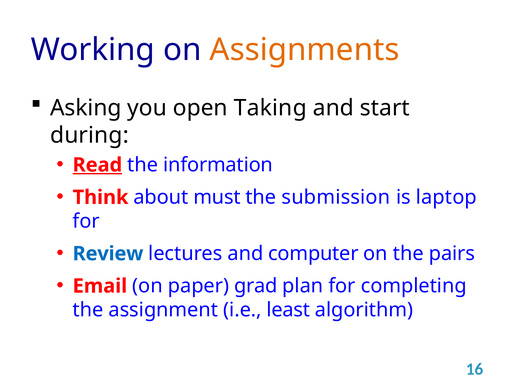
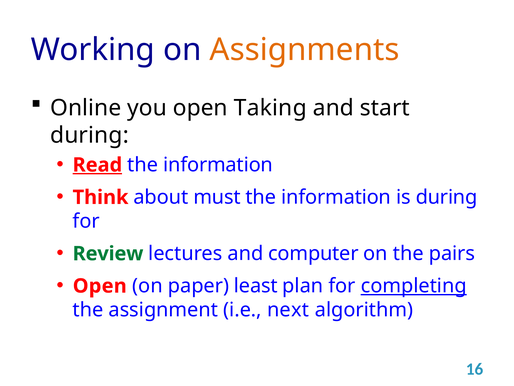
Asking: Asking -> Online
submission at (336, 197): submission -> information
is laptop: laptop -> during
Review colour: blue -> green
Email at (100, 286): Email -> Open
grad: grad -> least
completing underline: none -> present
least: least -> next
